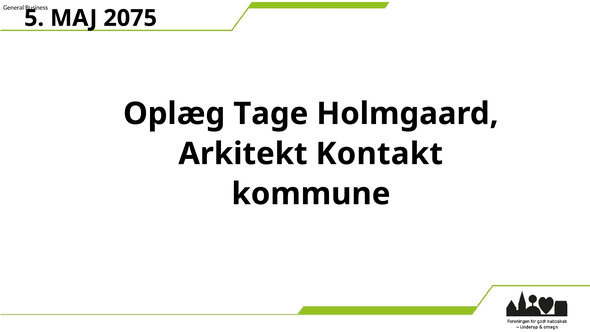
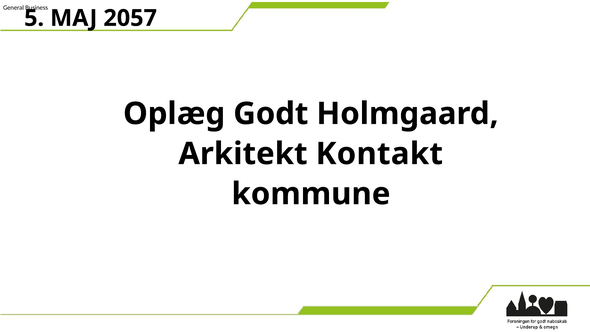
2075: 2075 -> 2057
Tage: Tage -> Godt
